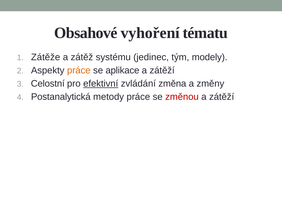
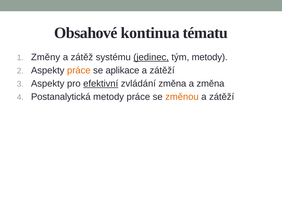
vyhoření: vyhoření -> kontinua
Zátěže: Zátěže -> Změny
jedinec underline: none -> present
tým modely: modely -> metody
Celostní at (48, 83): Celostní -> Aspekty
a změny: změny -> změna
změnou colour: red -> orange
